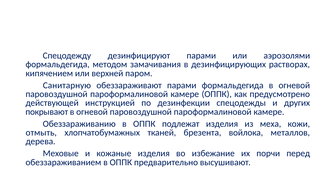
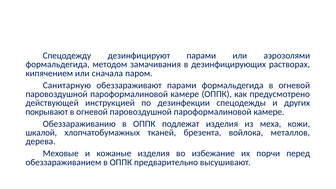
верхней: верхней -> сначала
отмыть: отмыть -> шкалой
